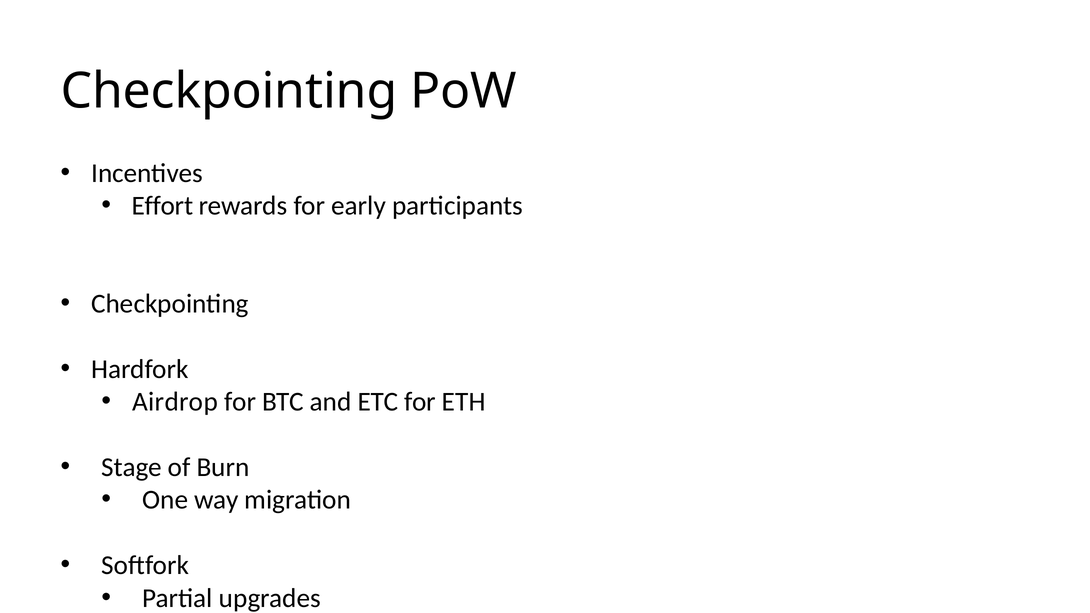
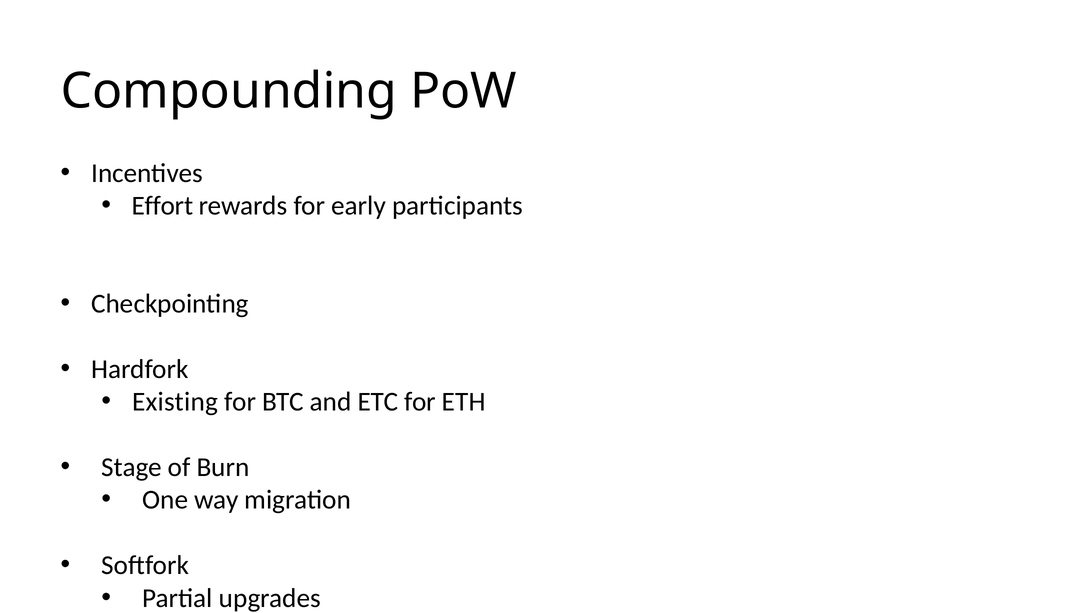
Checkpointing at (229, 91): Checkpointing -> Compounding
Airdrop: Airdrop -> Existing
